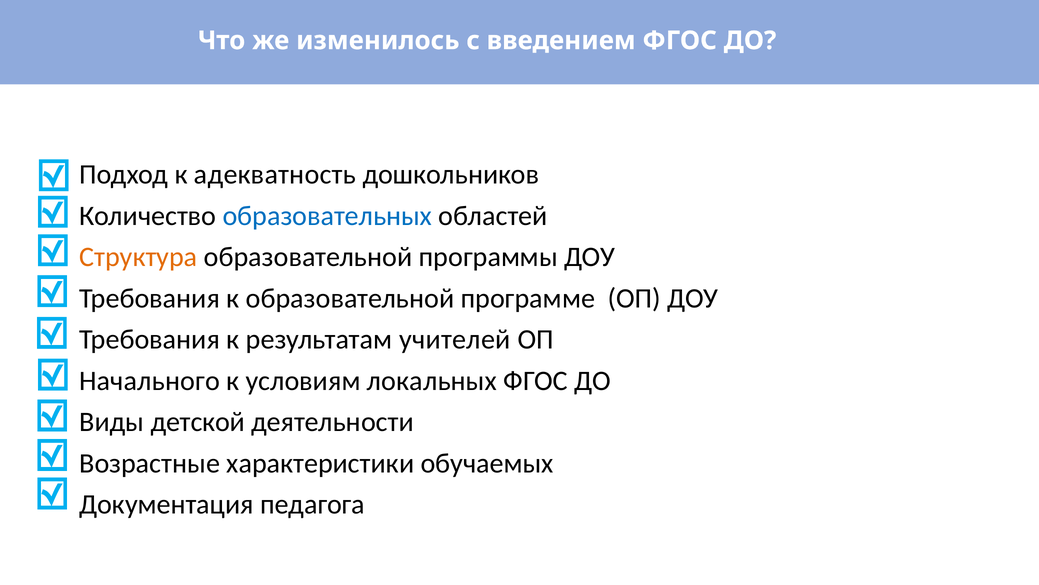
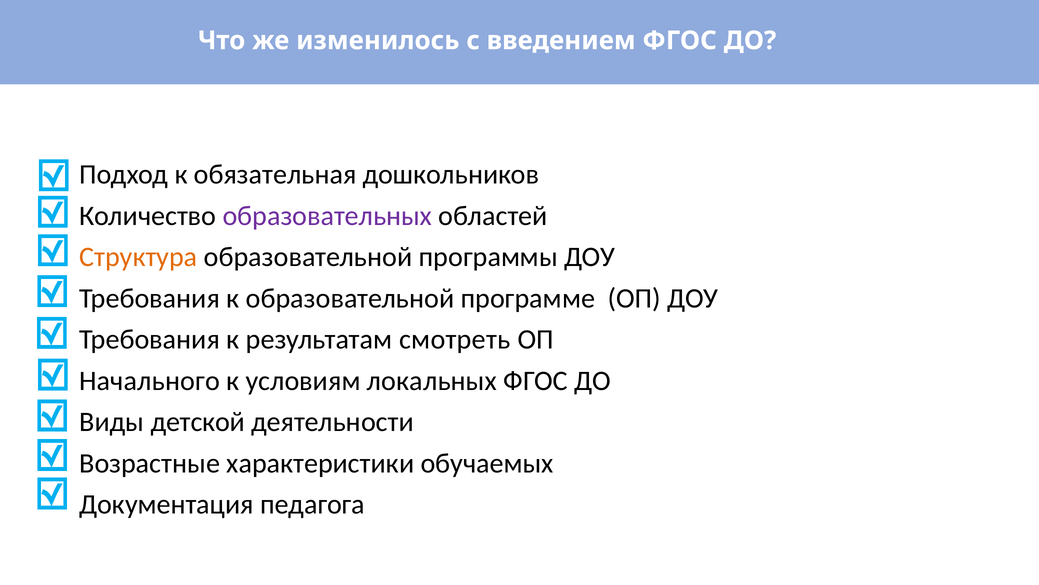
адекватность: адекватность -> обязательная
образовательных colour: blue -> purple
учителей: учителей -> смотреть
